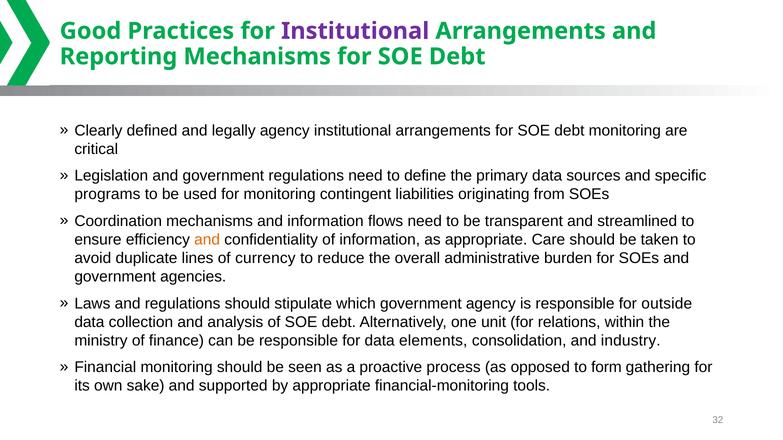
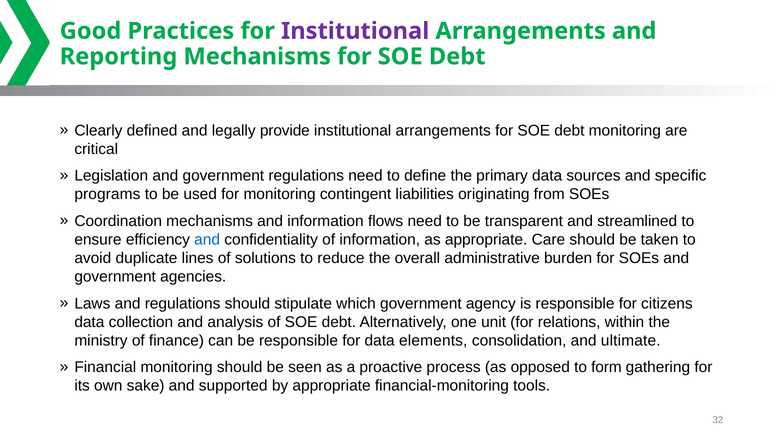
legally agency: agency -> provide
and at (207, 240) colour: orange -> blue
currency: currency -> solutions
outside: outside -> citizens
industry: industry -> ultimate
